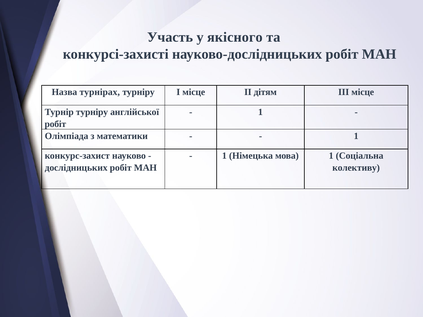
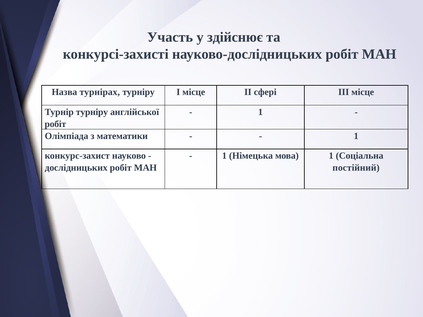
якісного: якісного -> здійснює
дітям: дітям -> сфері
колективу: колективу -> постійний
